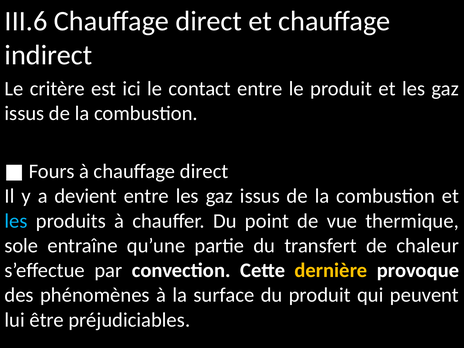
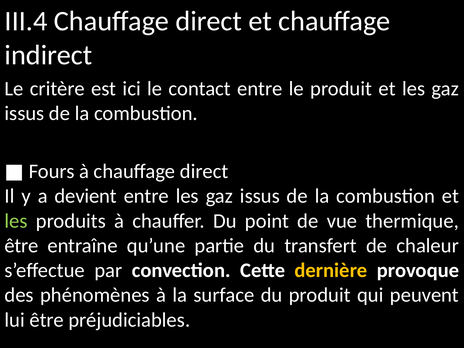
III.6: III.6 -> III.4
les at (16, 221) colour: light blue -> light green
sole at (21, 246): sole -> être
